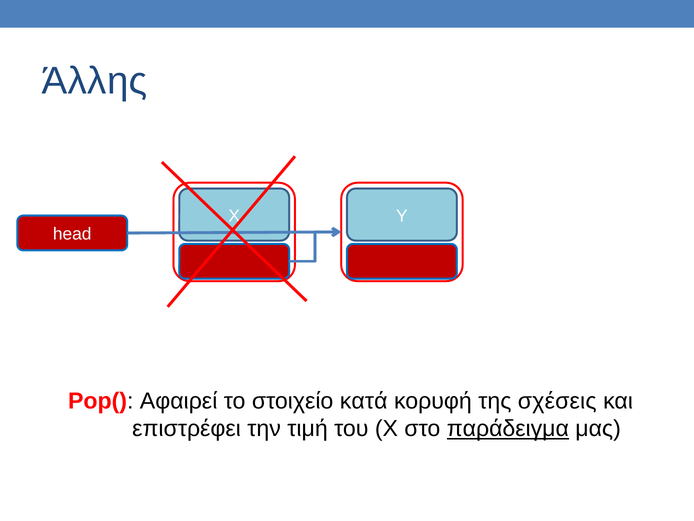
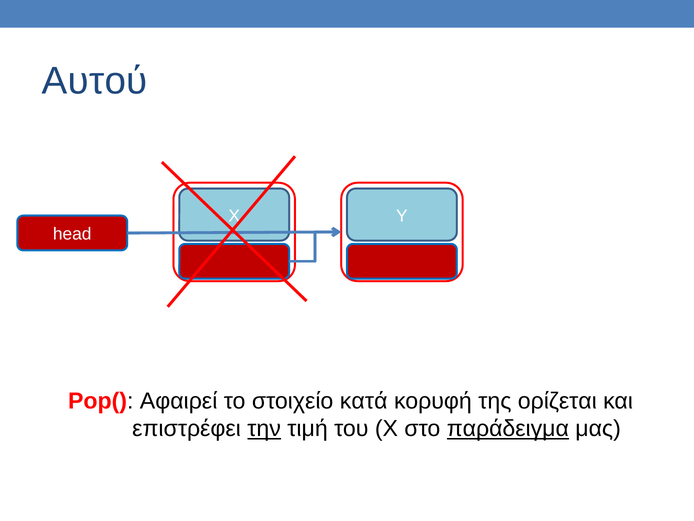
Άλλης: Άλλης -> Αυτού
σχέσεις: σχέσεις -> ορίζεται
την underline: none -> present
